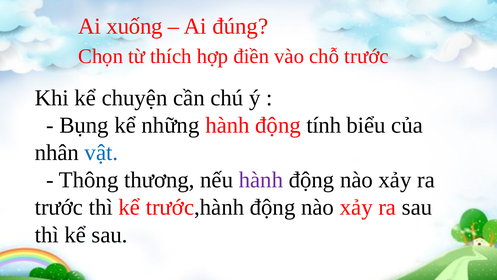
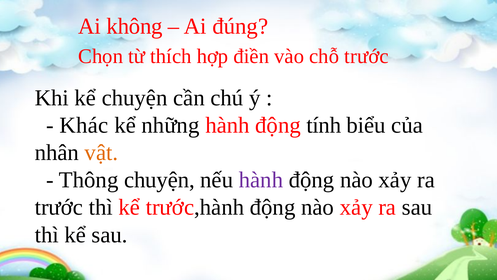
xuống: xuống -> không
Bụng: Bụng -> Khác
vật colour: blue -> orange
Thông thương: thương -> chuyện
